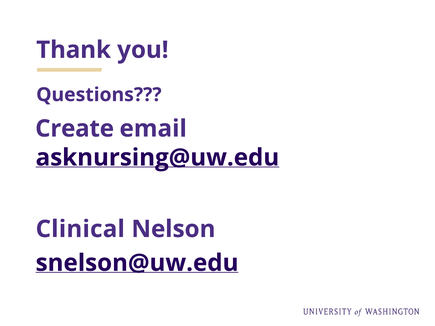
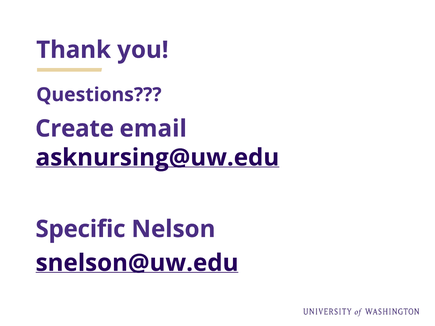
Clinical: Clinical -> Specific
